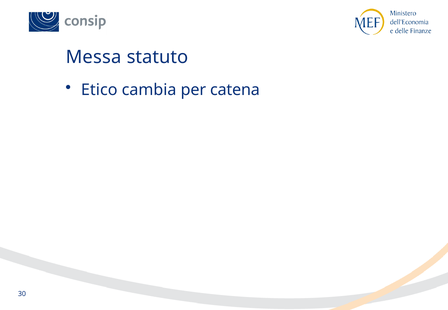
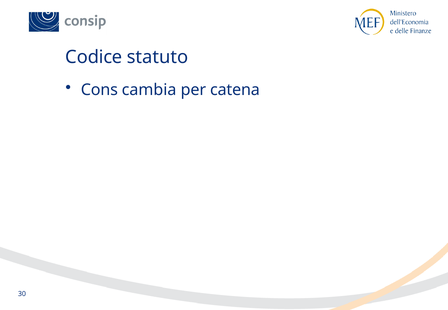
Messa: Messa -> Codice
Etico: Etico -> Cons
